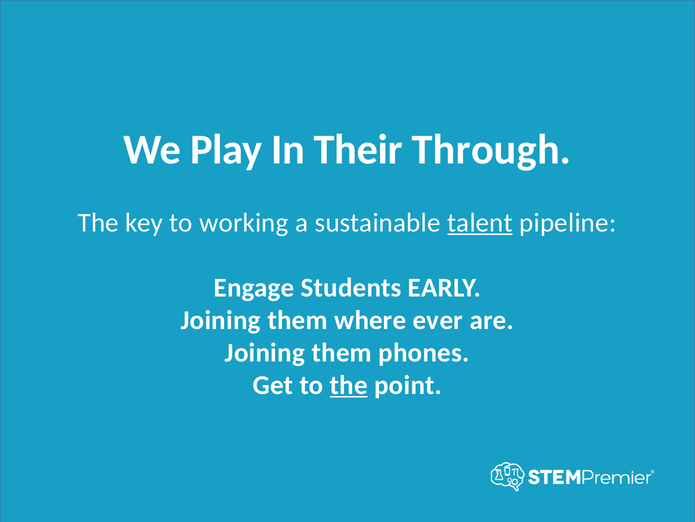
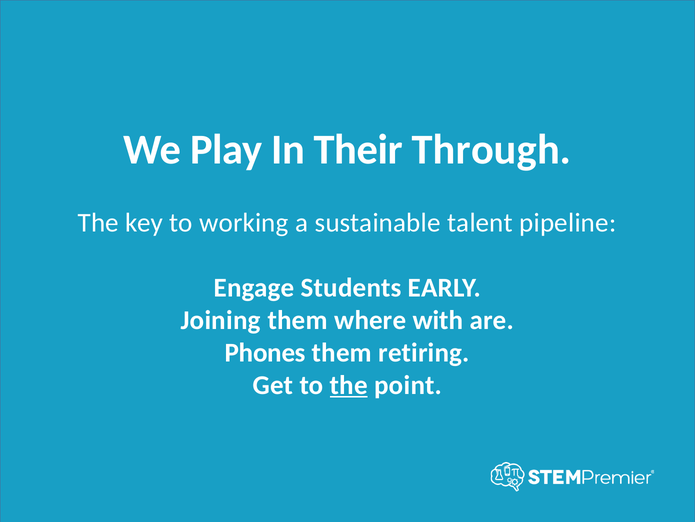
talent underline: present -> none
ever: ever -> with
Joining at (265, 352): Joining -> Phones
phones: phones -> retiring
